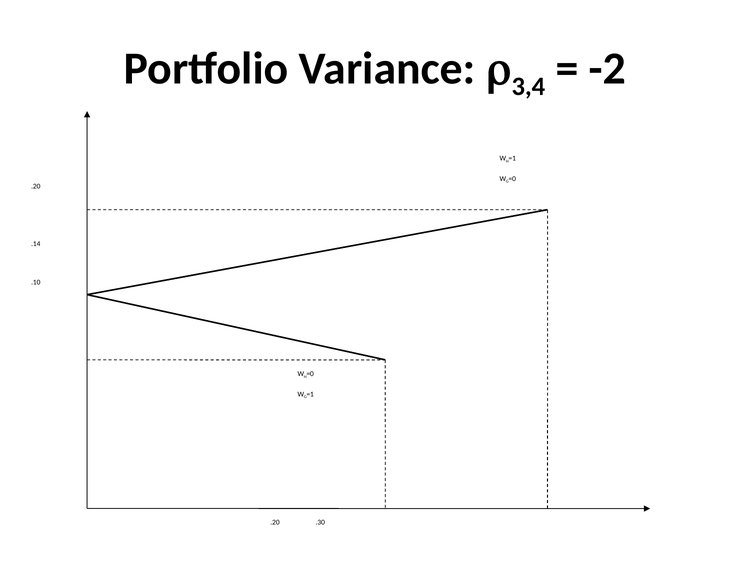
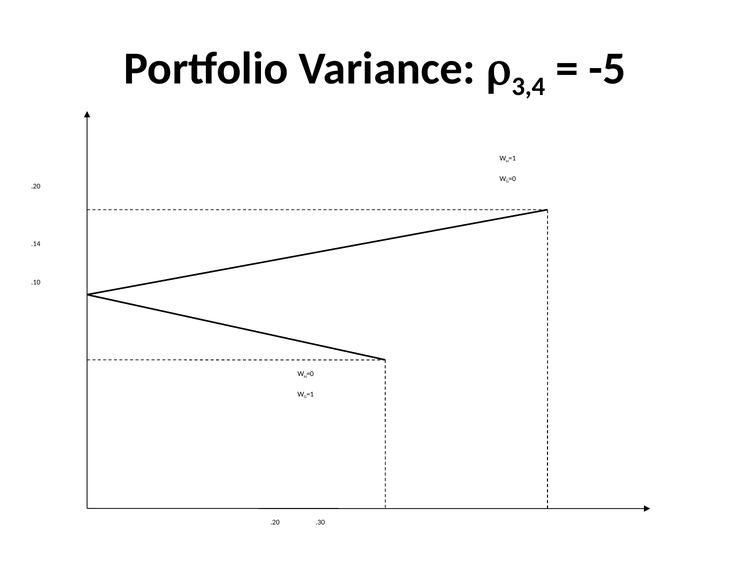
-2: -2 -> -5
